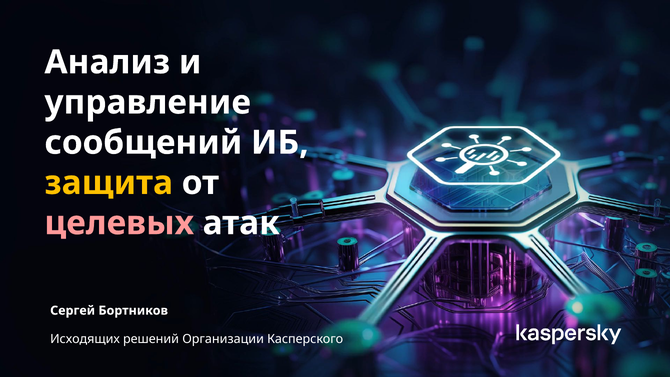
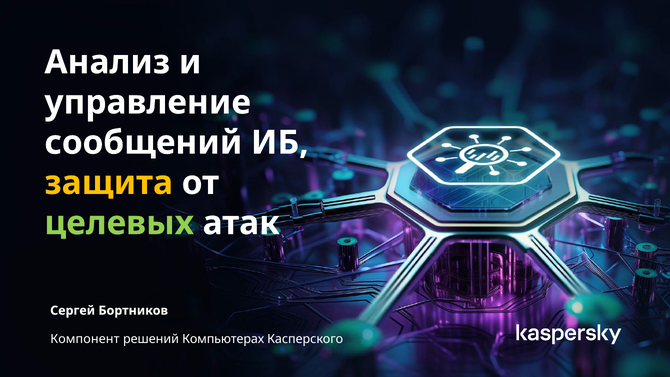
целевых colour: pink -> light green
Исходящих: Исходящих -> Компонент
Организации: Организации -> Компьютерах
